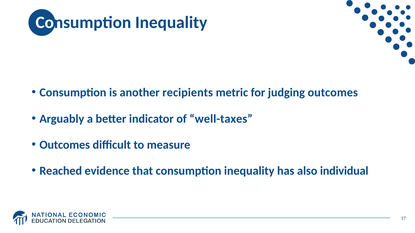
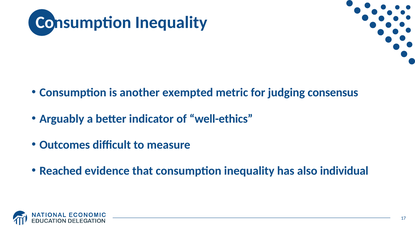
recipients: recipients -> exempted
judging outcomes: outcomes -> consensus
well-taxes: well-taxes -> well-ethics
